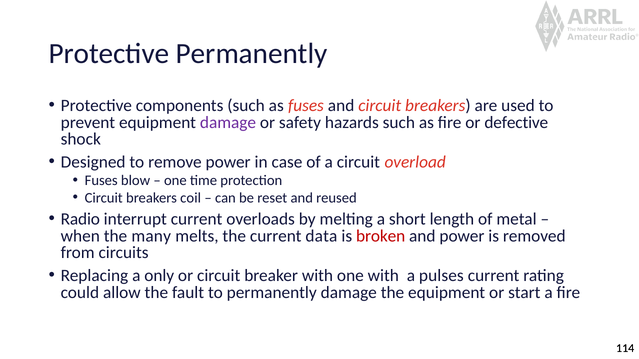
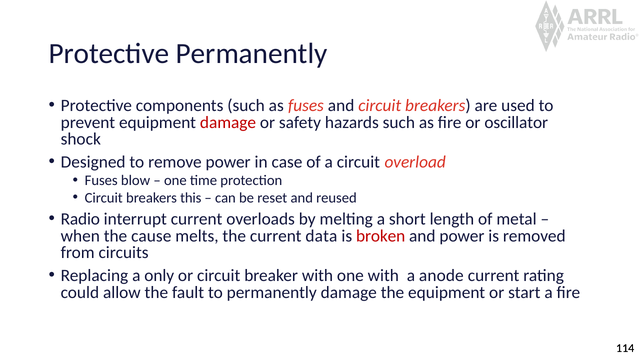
damage at (228, 123) colour: purple -> red
defective: defective -> oscillator
coil: coil -> this
many: many -> cause
pulses: pulses -> anode
